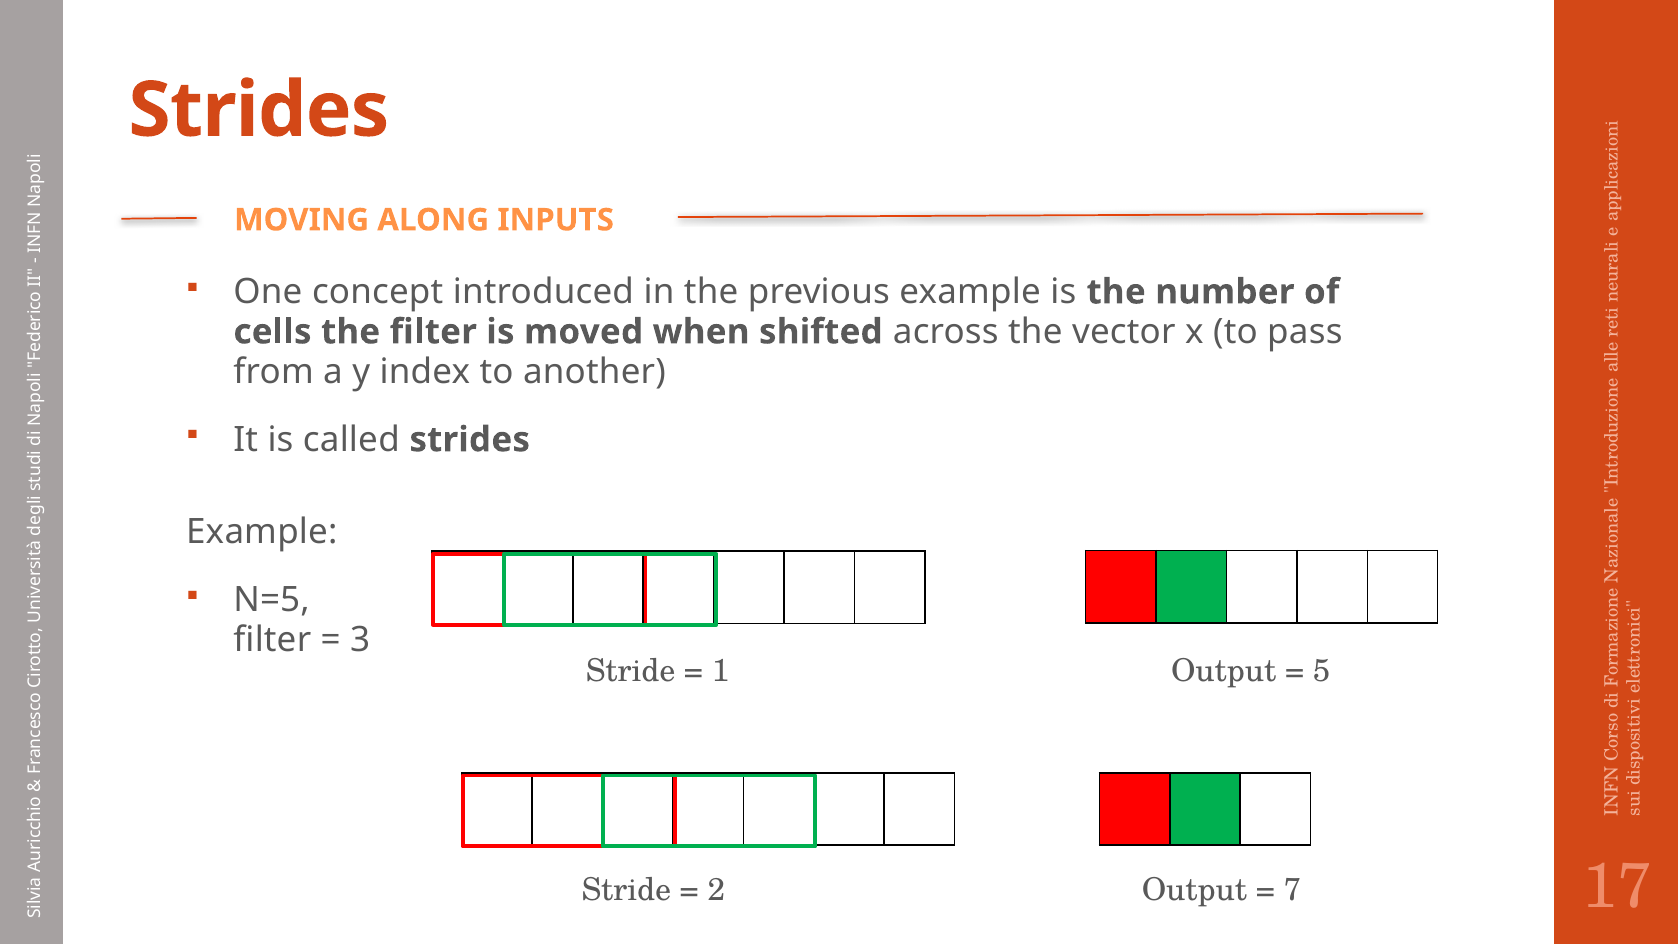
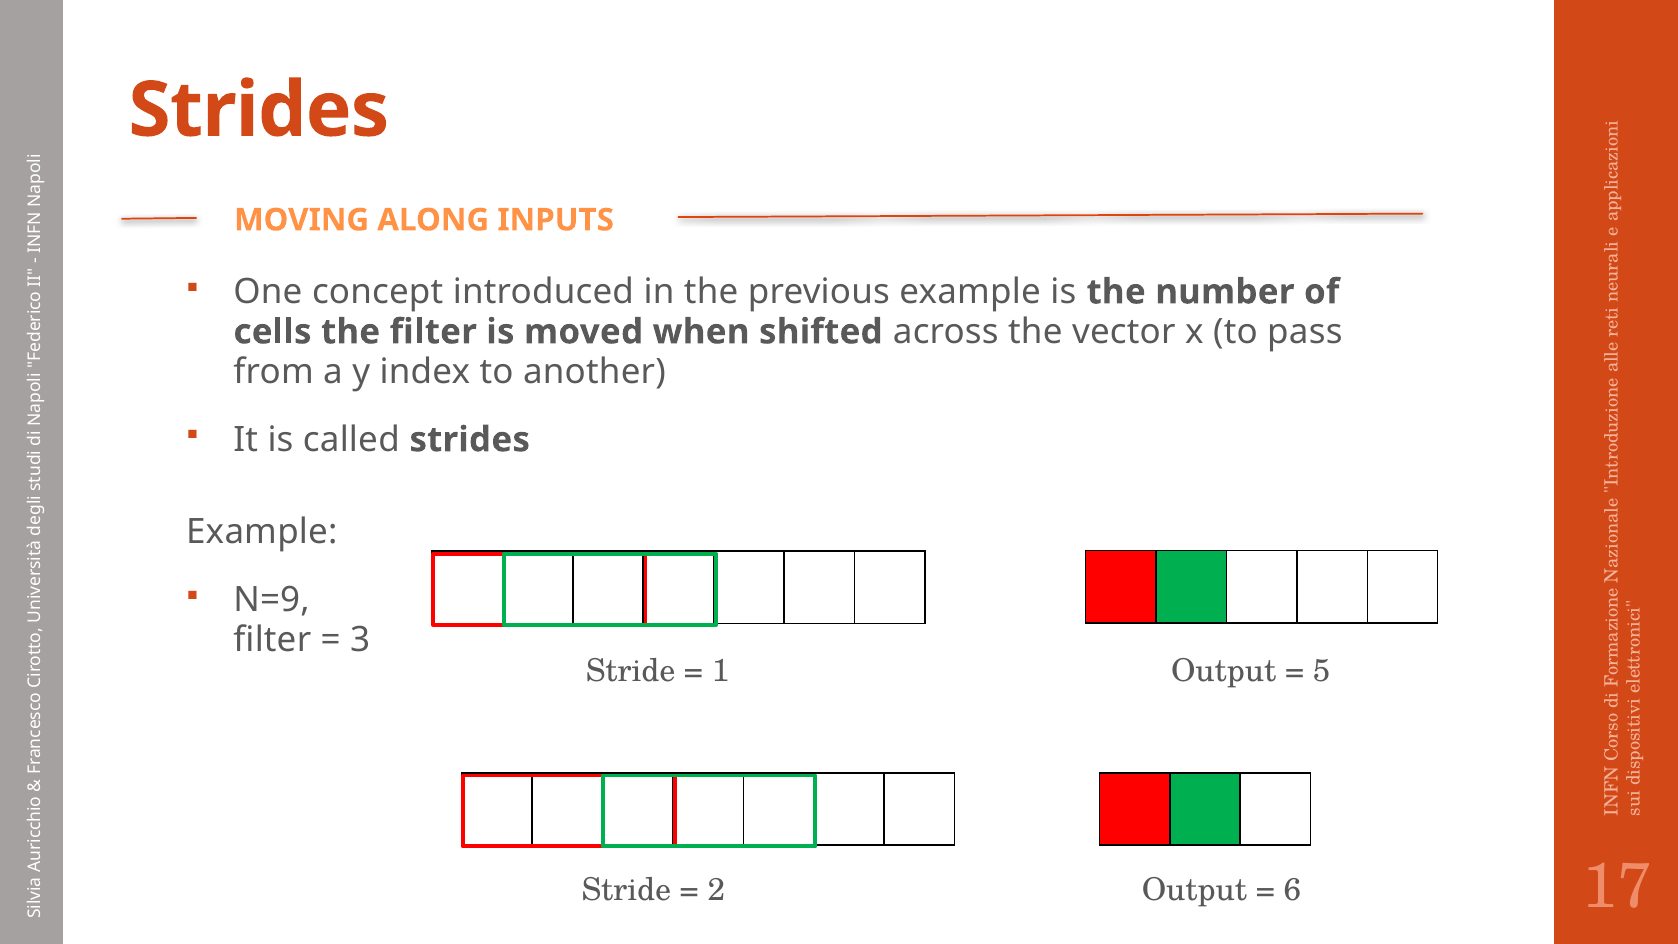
N=5: N=5 -> N=9
7: 7 -> 6
